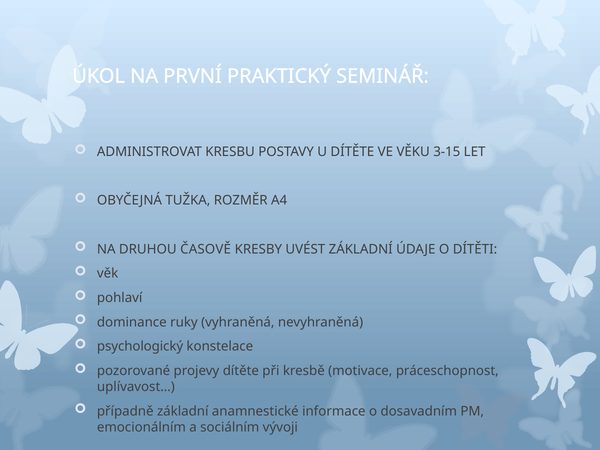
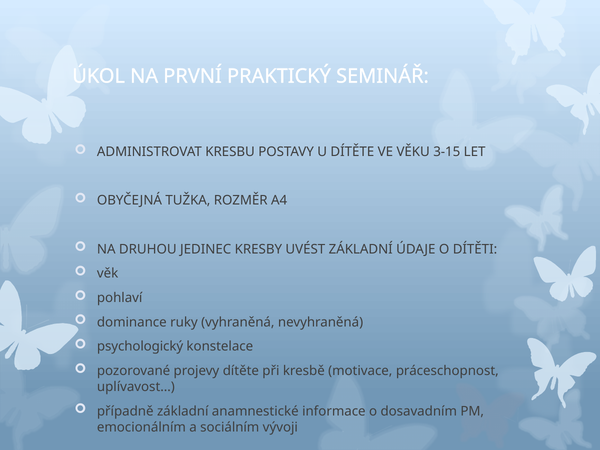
ČASOVĚ: ČASOVĚ -> JEDINEC
